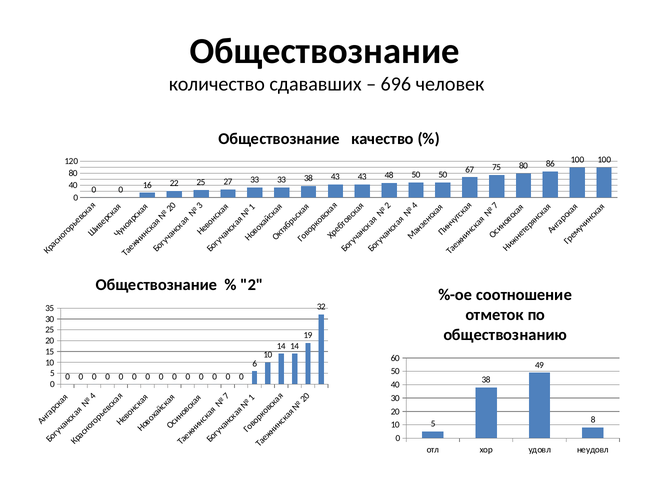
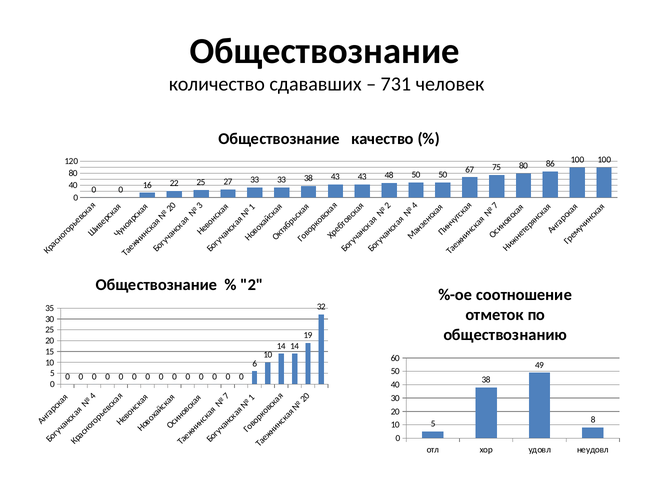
696: 696 -> 731
